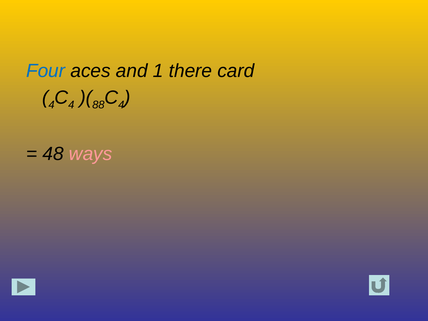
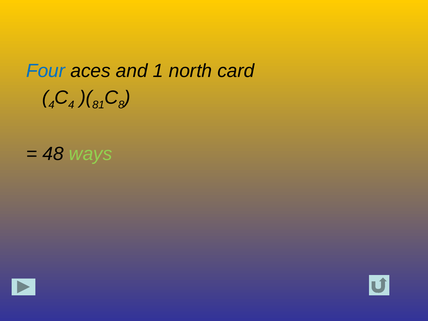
there: there -> north
88: 88 -> 81
4 at (121, 105): 4 -> 8
ways colour: pink -> light green
